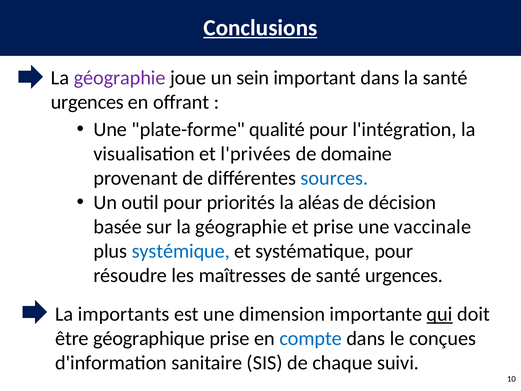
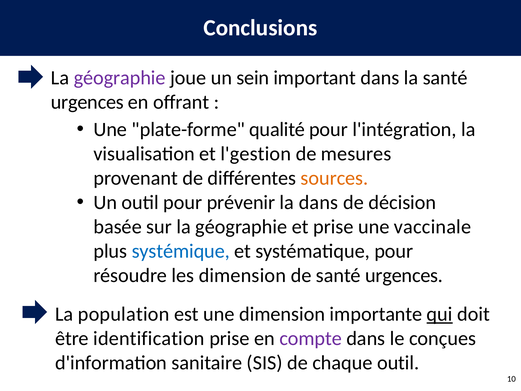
Conclusions underline: present -> none
l'privées: l'privées -> l'gestion
domaine: domaine -> mesures
sources colour: blue -> orange
priorités: priorités -> prévenir
la aléas: aléas -> dans
les maîtresses: maîtresses -> dimension
importants: importants -> population
géographique: géographique -> identification
compte colour: blue -> purple
chaque suivi: suivi -> outil
